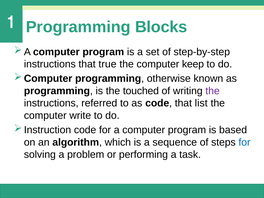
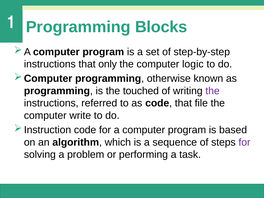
true: true -> only
keep: keep -> logic
list: list -> file
for at (244, 142) colour: blue -> purple
